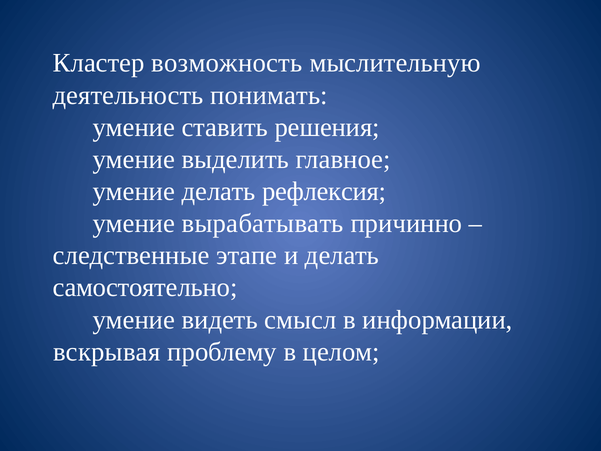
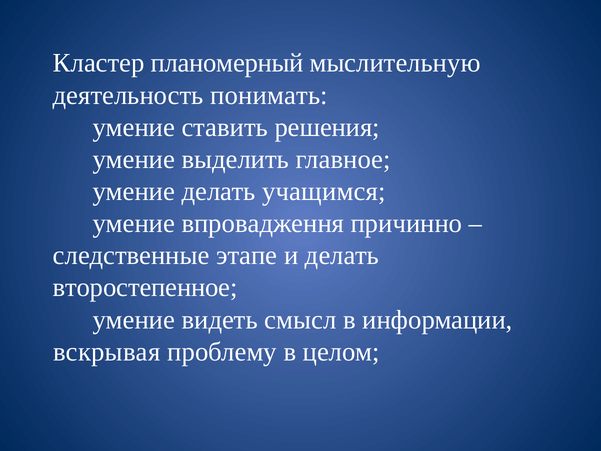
возможность: возможность -> планомерный
рефлексия: рефлексия -> учащимся
вырабатывать: вырабатывать -> впровадження
самостоятельно: самостоятельно -> второстепенное
